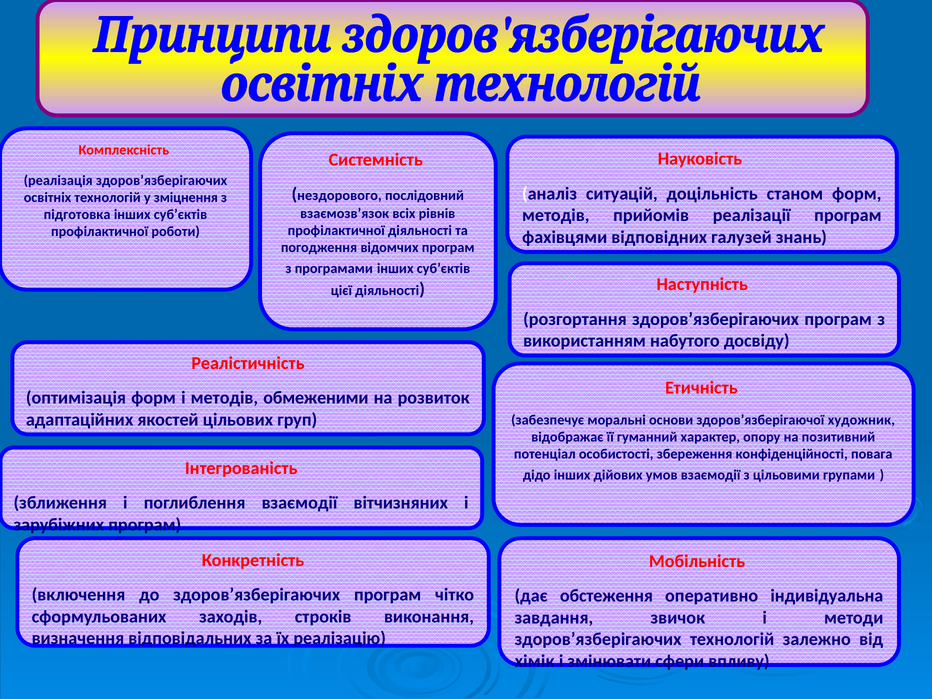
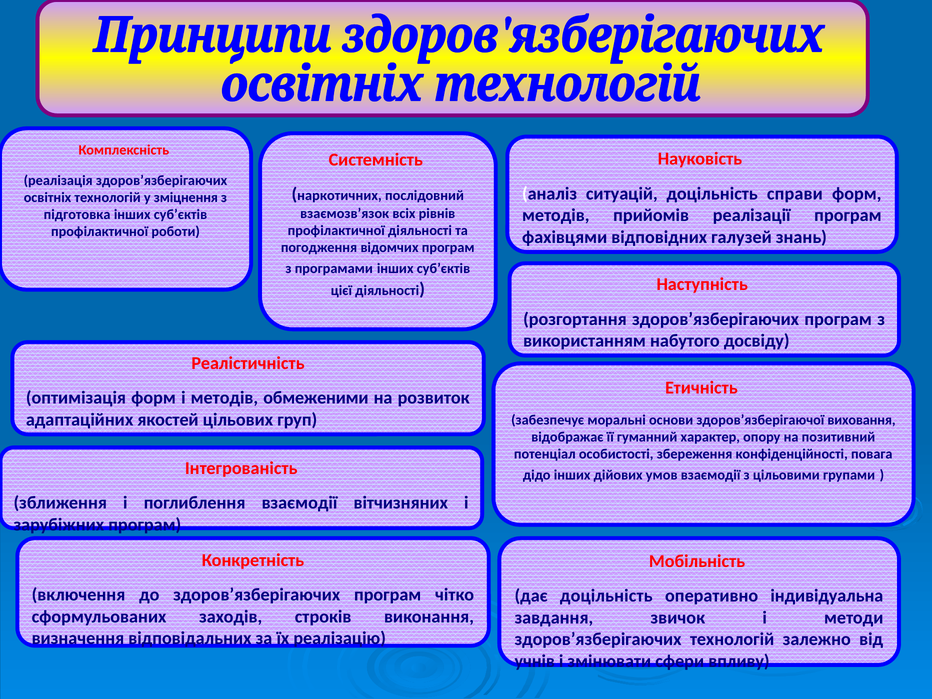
станом: станом -> справи
нездорового: нездорового -> наркотичних
художник: художник -> виховання
дає обстеження: обстеження -> доцільність
хімік: хімік -> учнів
